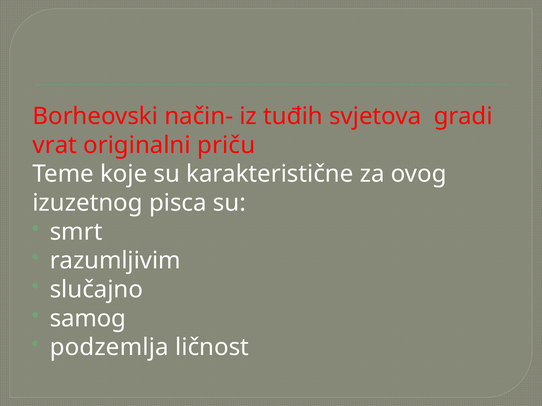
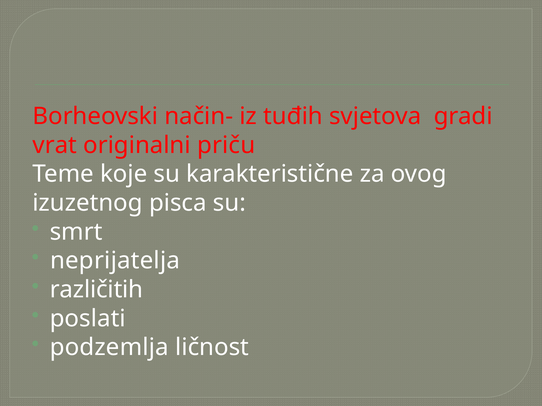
razumljivim: razumljivim -> neprijatelja
slučajno: slučajno -> različitih
samog: samog -> poslati
